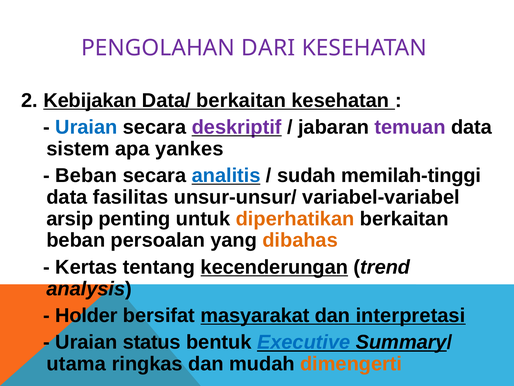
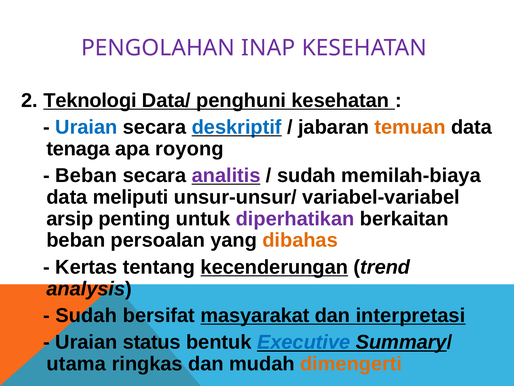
DARI: DARI -> INAP
Kebijakan: Kebijakan -> Teknologi
Data/ berkaitan: berkaitan -> penghuni
deskriptif colour: purple -> blue
temuan colour: purple -> orange
sistem: sistem -> tenaga
yankes: yankes -> royong
analitis colour: blue -> purple
memilah-tinggi: memilah-tinggi -> memilah-biaya
fasilitas: fasilitas -> meliputi
diperhatikan colour: orange -> purple
Holder at (86, 315): Holder -> Sudah
